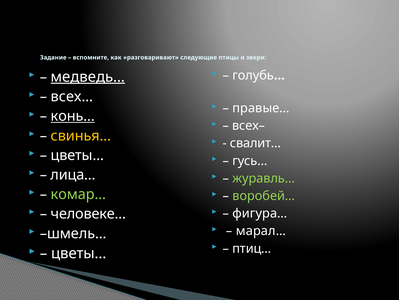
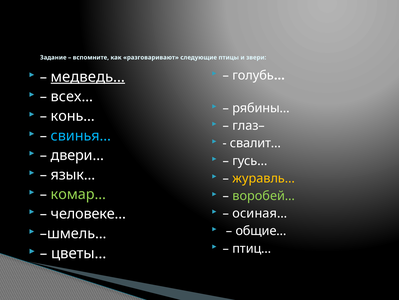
правые…: правые… -> рябины…
конь… underline: present -> none
всех–: всех– -> глаз–
свинья… colour: yellow -> light blue
цветы… at (77, 155): цветы… -> двери…
лица…: лица… -> язык…
журавль… colour: light green -> yellow
фигура…: фигура… -> осиная…
марал…: марал… -> общие…
